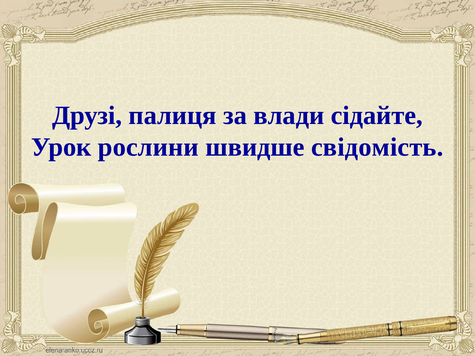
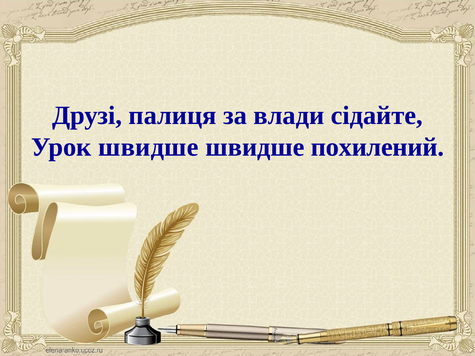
Урок рослини: рослини -> швидше
свідомість: свідомість -> похилений
